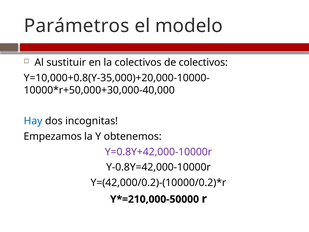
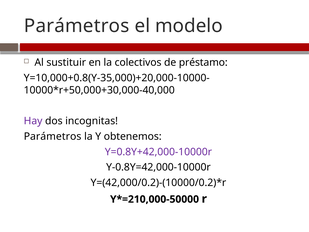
de colectivos: colectivos -> préstamo
Hay colour: blue -> purple
Empezamos at (53, 136): Empezamos -> Parámetros
